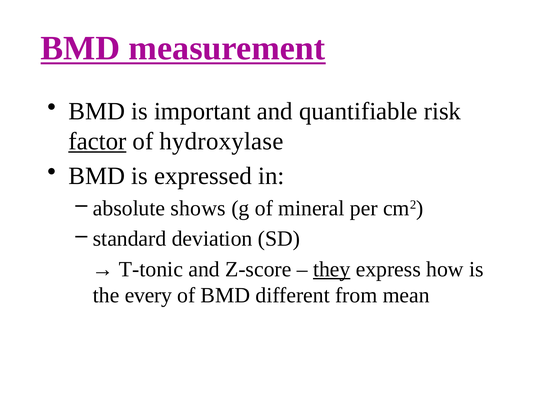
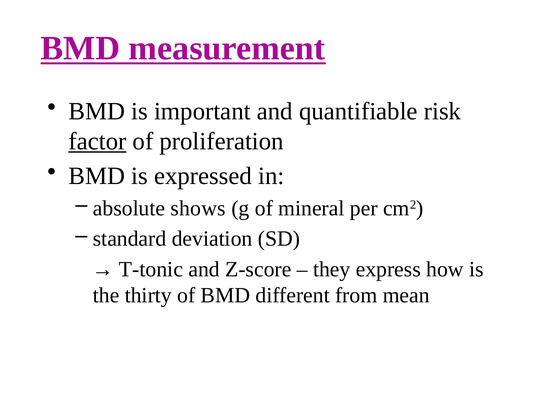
hydroxylase: hydroxylase -> proliferation
they underline: present -> none
every: every -> thirty
